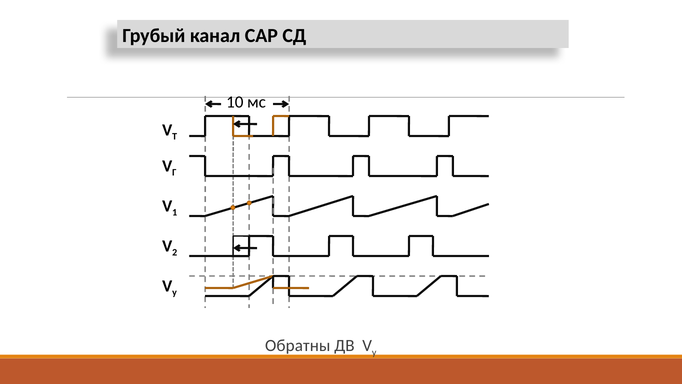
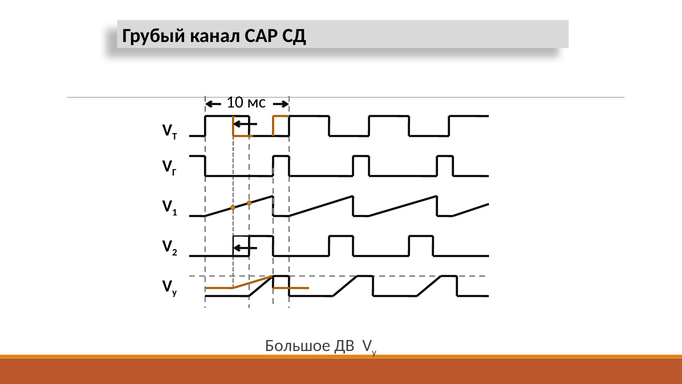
Обратны: Обратны -> Большое
